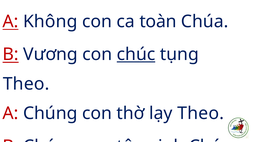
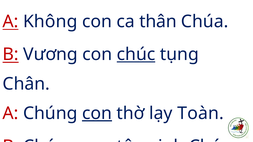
toàn: toàn -> thân
Theo at (26, 84): Theo -> Chân
con at (97, 114) underline: none -> present
lạy Theo: Theo -> Toàn
